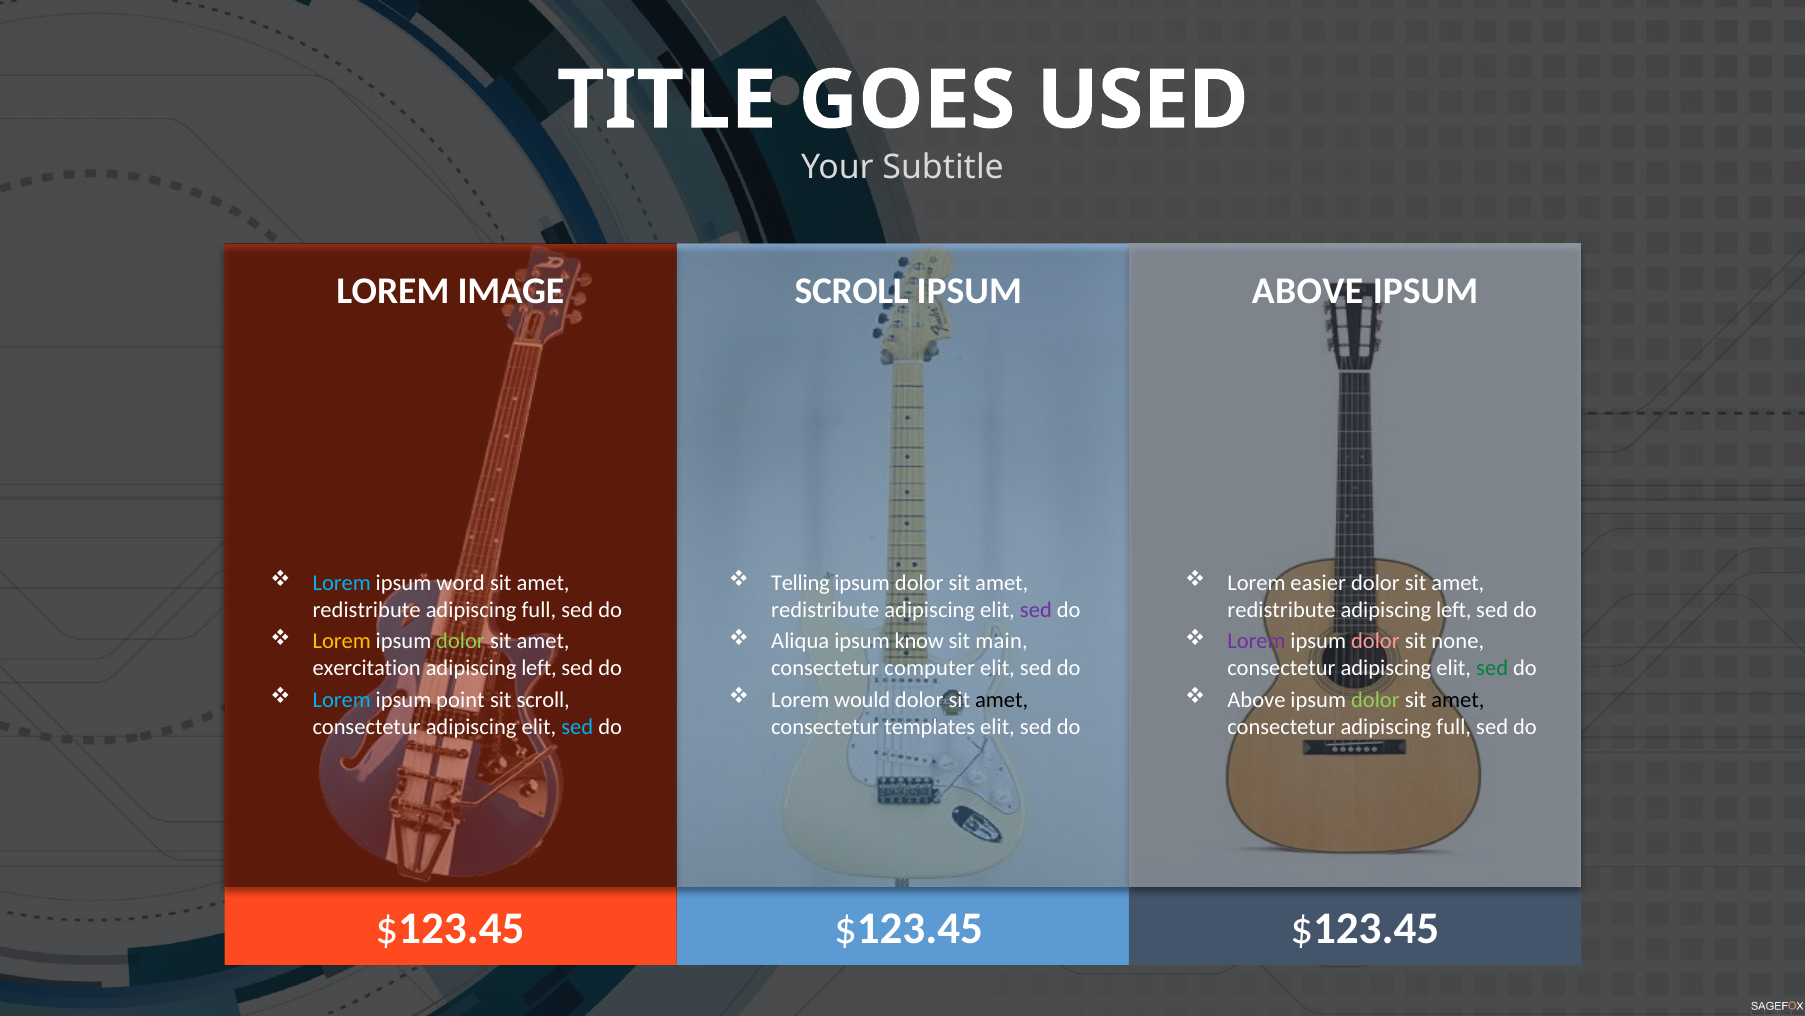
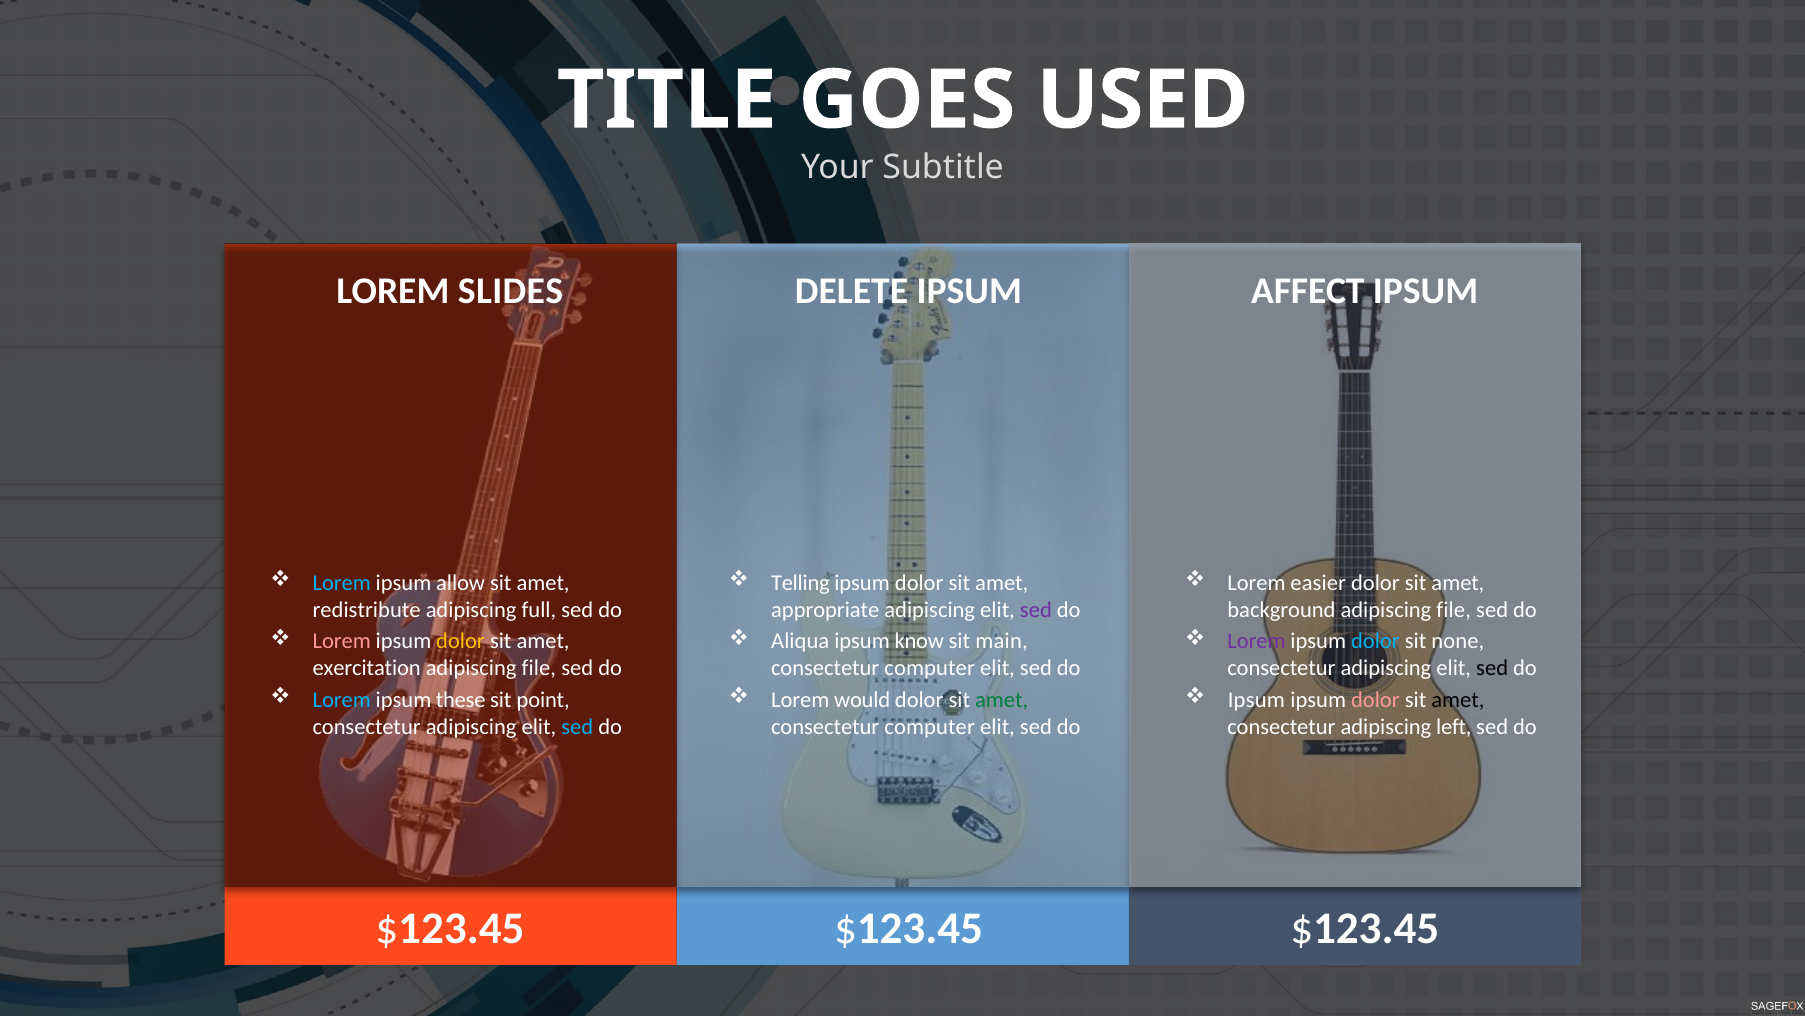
IMAGE: IMAGE -> SLIDES
SCROLL at (852, 291): SCROLL -> DELETE
ABOVE at (1308, 291): ABOVE -> AFFECT
word: word -> allow
redistribute at (825, 609): redistribute -> appropriate
redistribute at (1281, 609): redistribute -> background
left at (1454, 609): left -> file
Lorem at (342, 641) colour: yellow -> pink
dolor at (461, 641) colour: light green -> yellow
dolor at (1375, 641) colour: pink -> light blue
left at (539, 668): left -> file
sed at (1492, 668) colour: green -> black
point: point -> these
sit scroll: scroll -> point
amet at (1002, 700) colour: black -> green
Above at (1256, 700): Above -> Ipsum
dolor at (1375, 700) colour: light green -> pink
templates at (930, 727): templates -> computer
consectetur adipiscing full: full -> left
